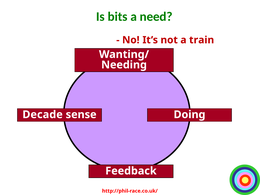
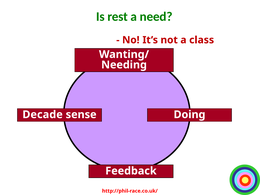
bits: bits -> rest
train: train -> class
